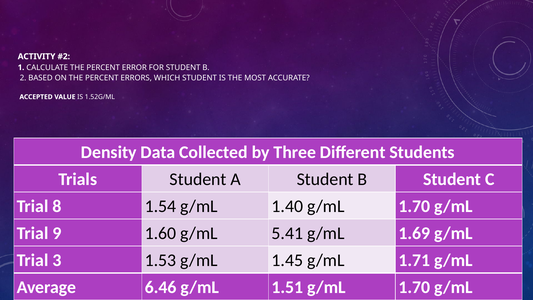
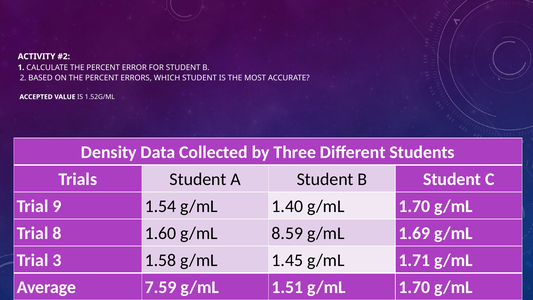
8: 8 -> 9
9: 9 -> 8
5.41: 5.41 -> 8.59
1.53: 1.53 -> 1.58
6.46: 6.46 -> 7.59
